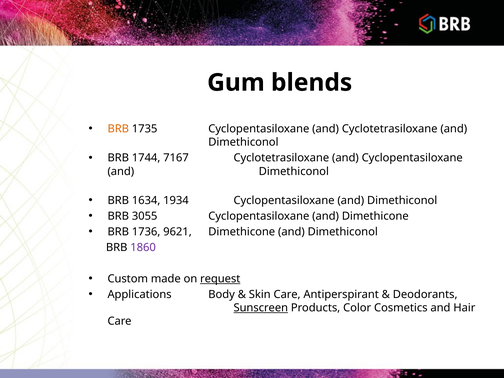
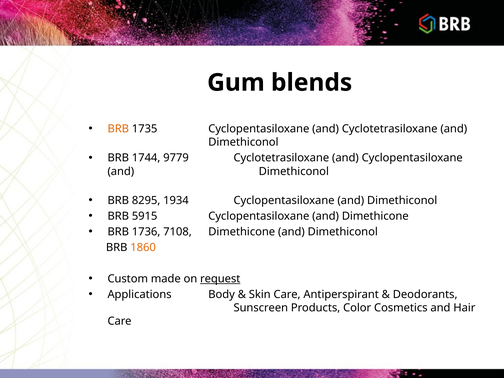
7167: 7167 -> 9779
1634: 1634 -> 8295
3055: 3055 -> 5915
9621: 9621 -> 7108
1860 colour: purple -> orange
Sunscreen underline: present -> none
